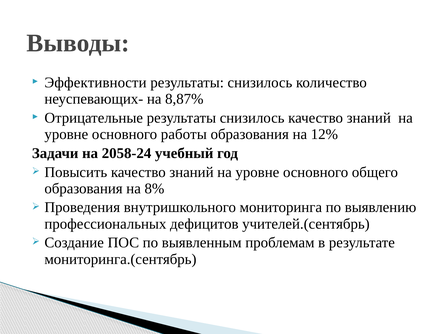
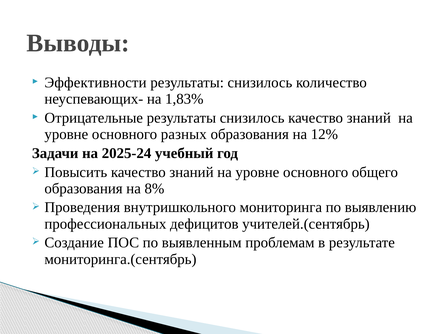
8,87%: 8,87% -> 1,83%
работы: работы -> разных
2058-24: 2058-24 -> 2025-24
